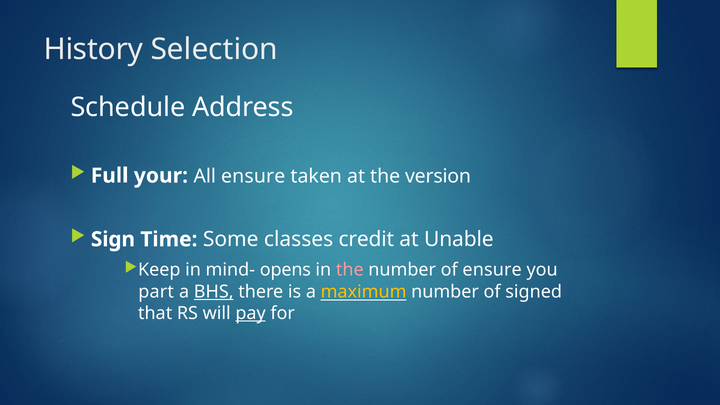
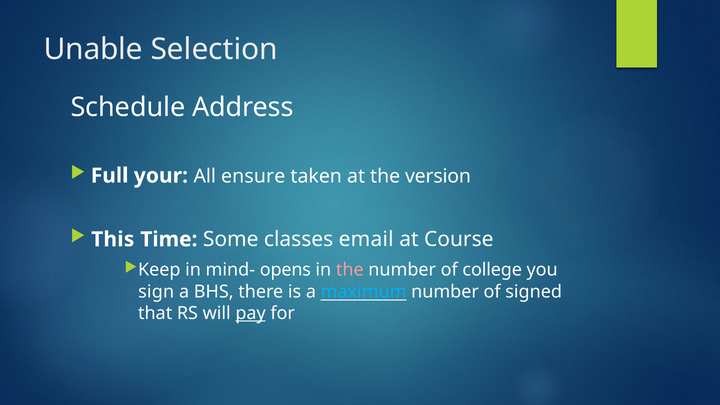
History: History -> Unable
Sign: Sign -> This
credit: credit -> email
Unable: Unable -> Course
of ensure: ensure -> college
part: part -> sign
BHS underline: present -> none
maximum colour: yellow -> light blue
